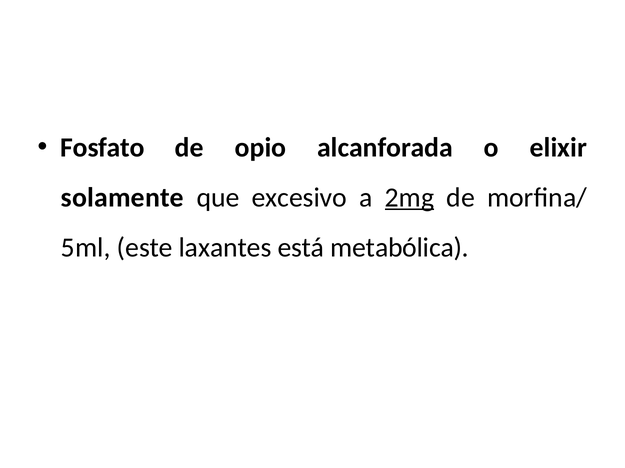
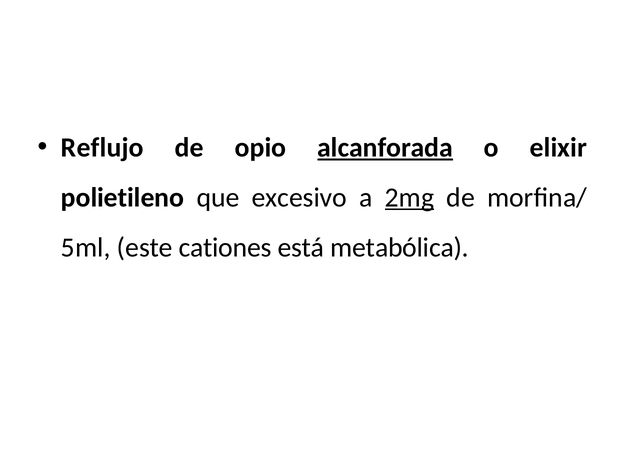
Fosfato: Fosfato -> Reflujo
alcanforada underline: none -> present
solamente: solamente -> polietileno
laxantes: laxantes -> cationes
